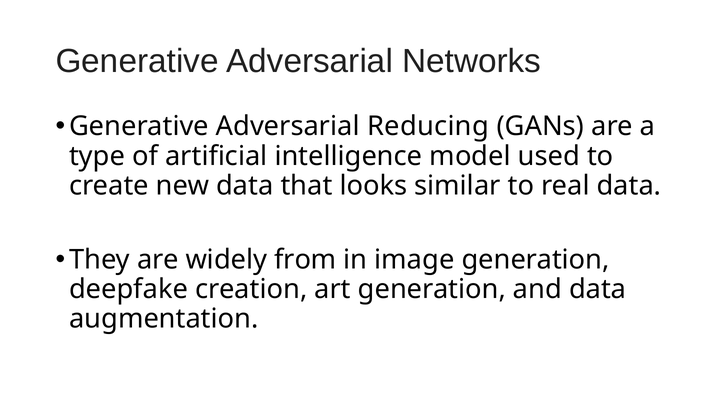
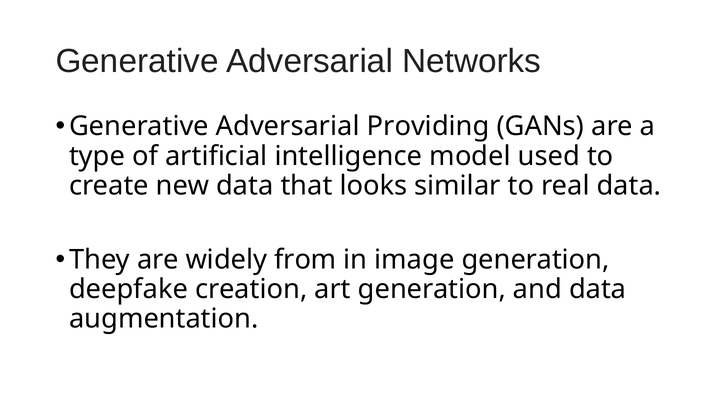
Reducing: Reducing -> Providing
